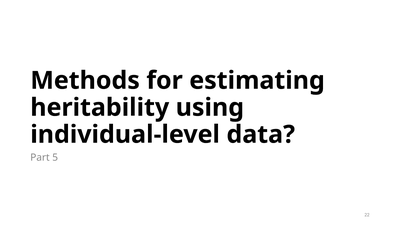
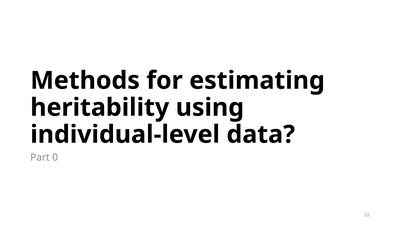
5: 5 -> 0
